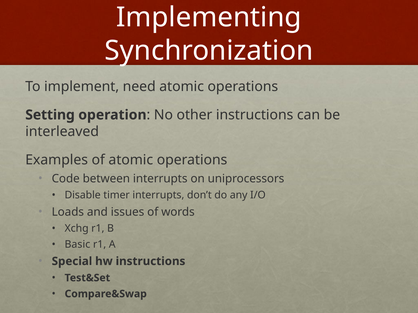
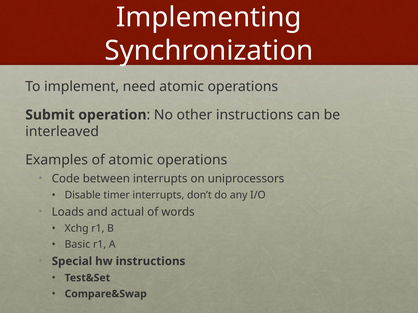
Setting: Setting -> Submit
issues: issues -> actual
